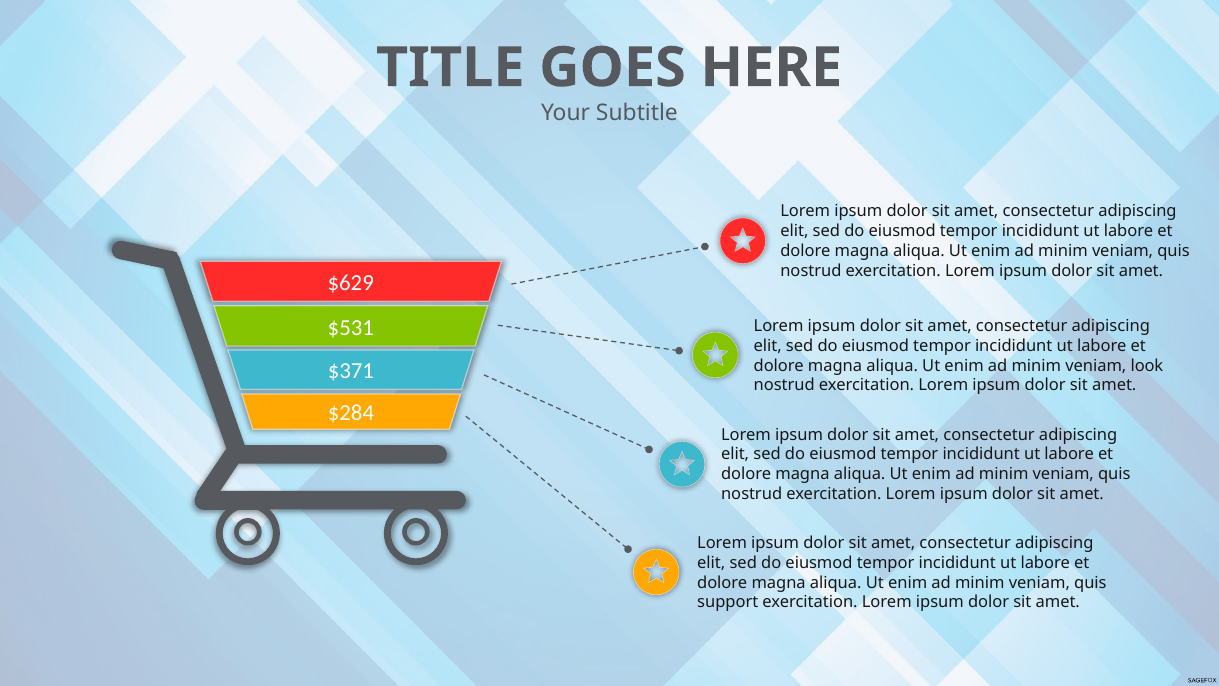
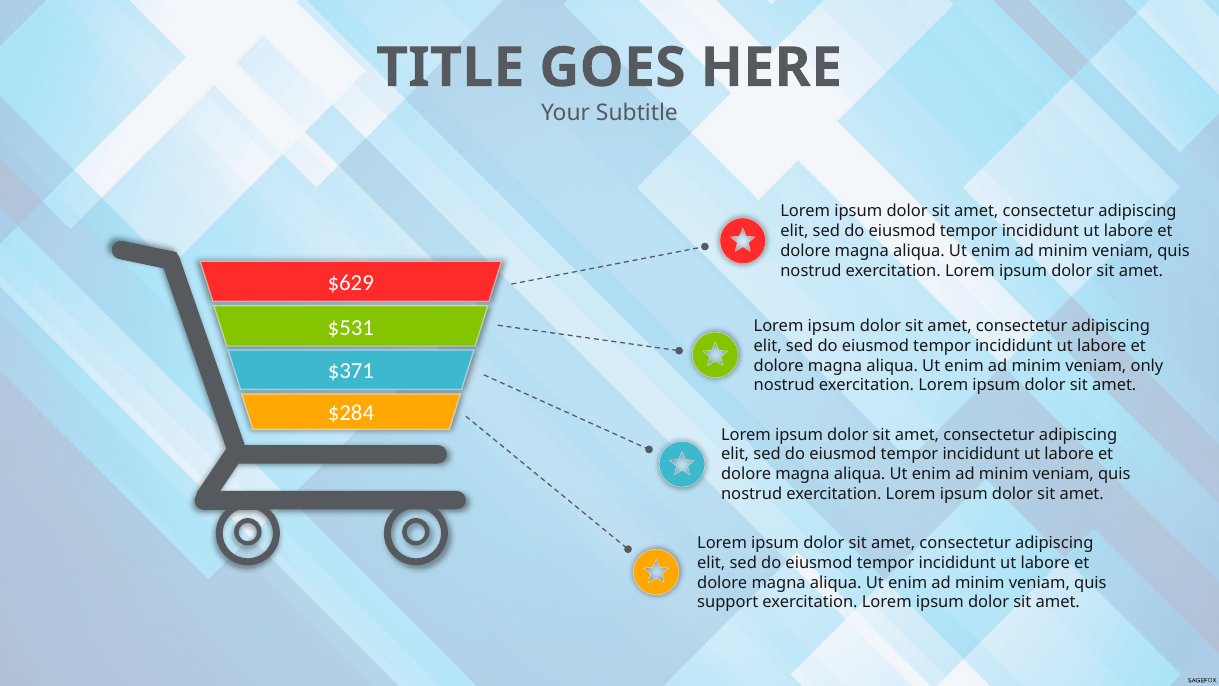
look: look -> only
